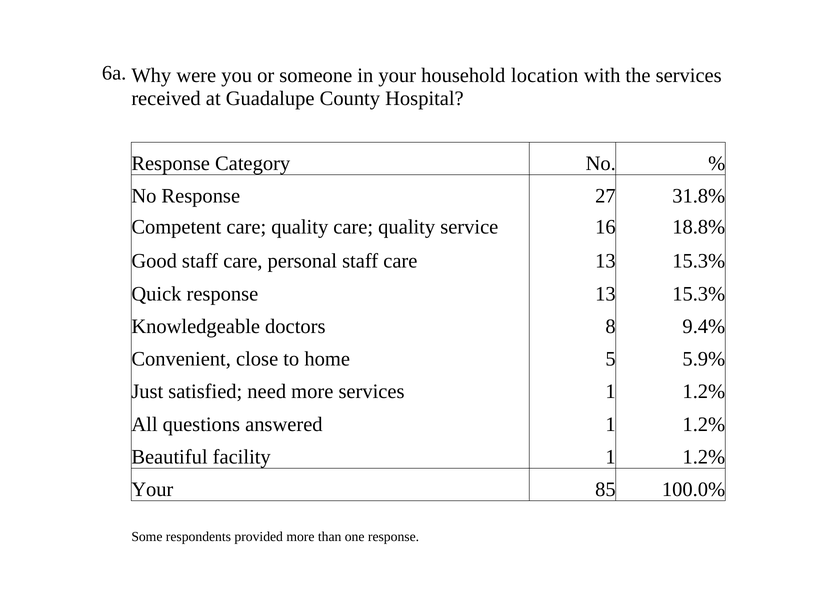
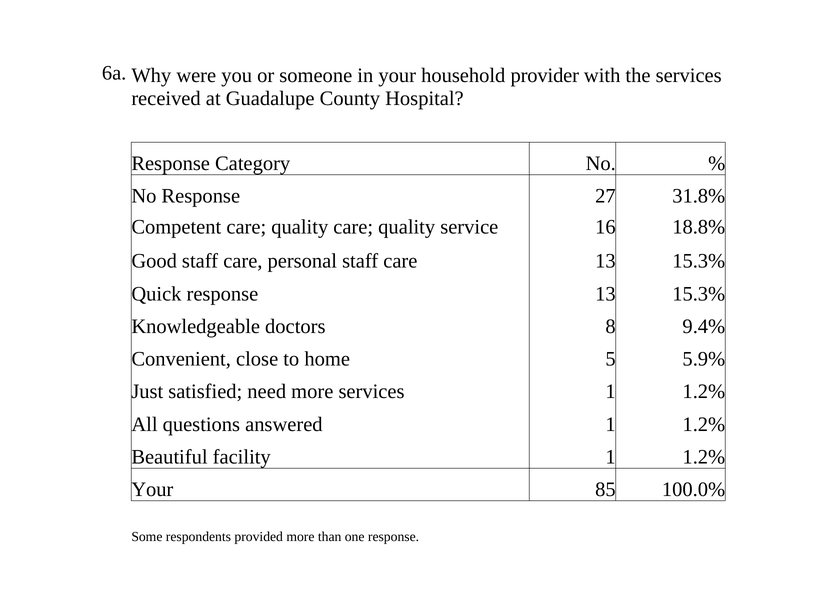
location: location -> provider
